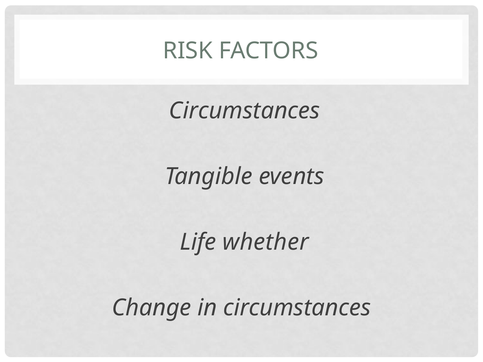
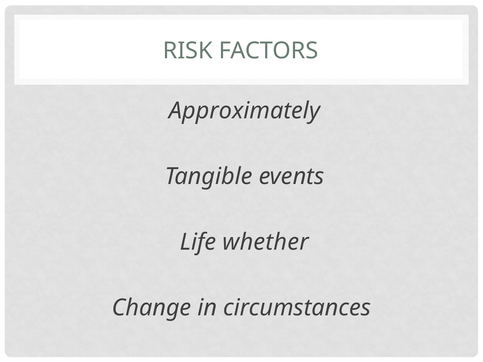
Circumstances at (245, 111): Circumstances -> Approximately
